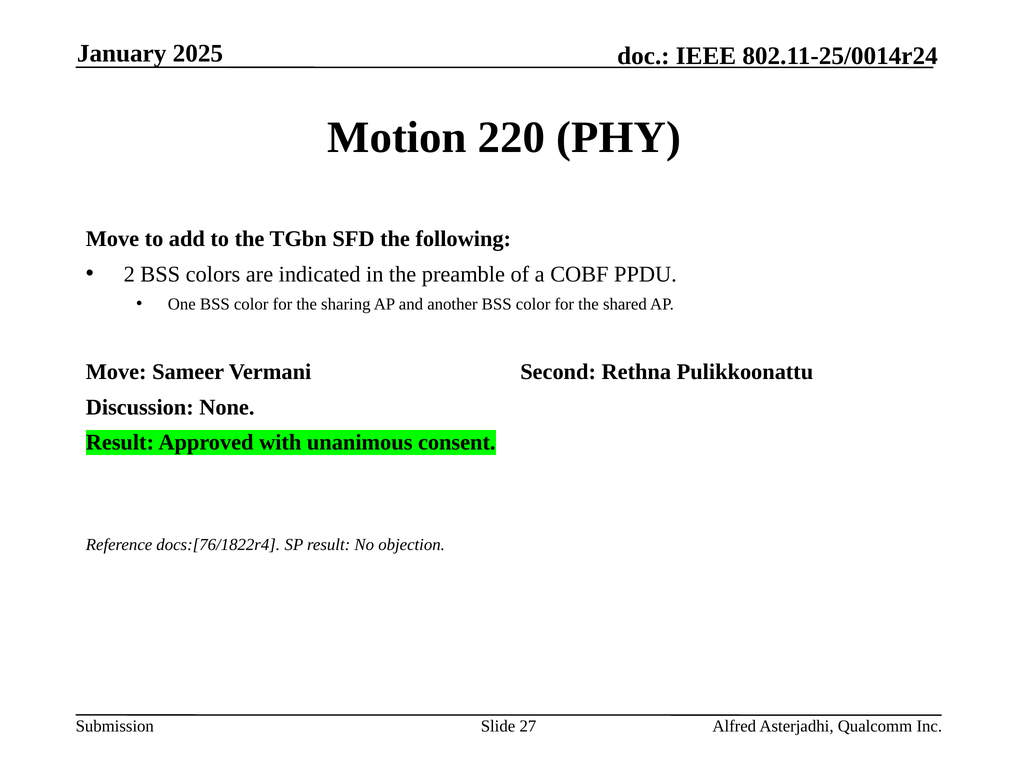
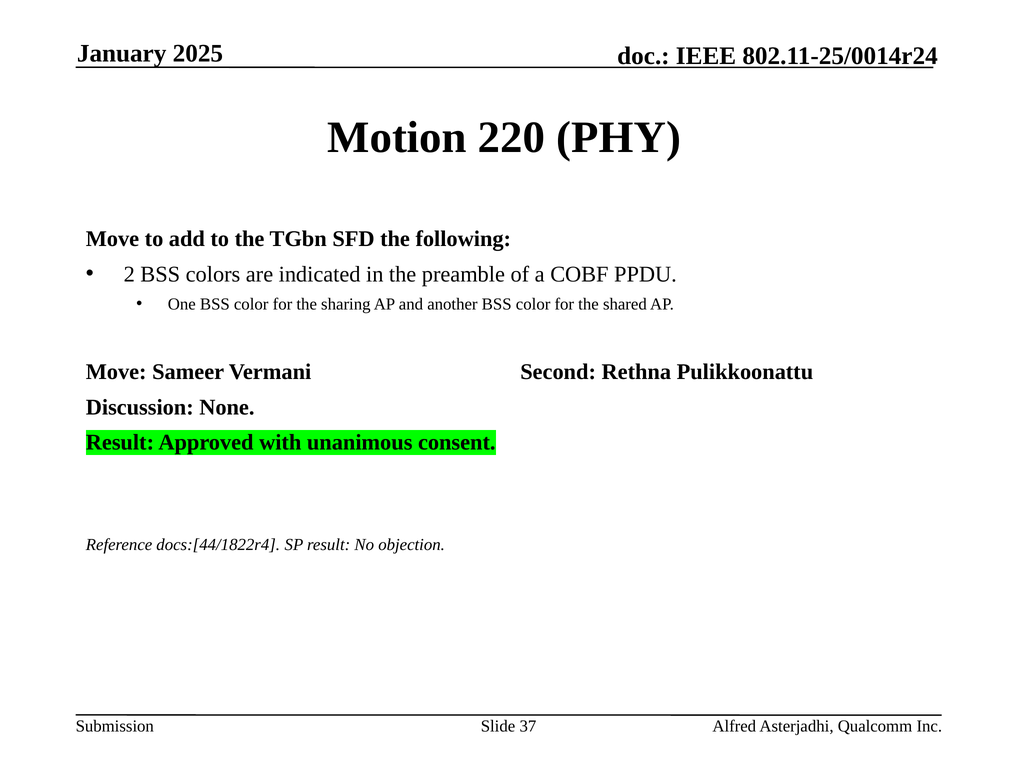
docs:[76/1822r4: docs:[76/1822r4 -> docs:[44/1822r4
27: 27 -> 37
